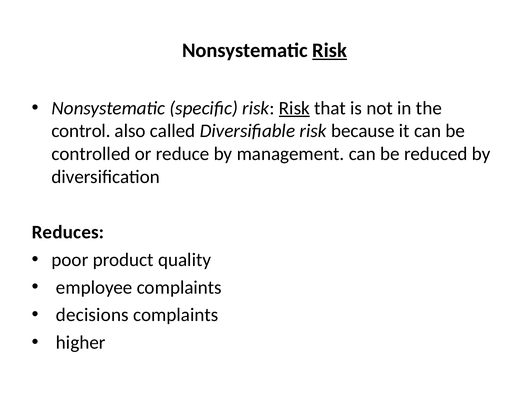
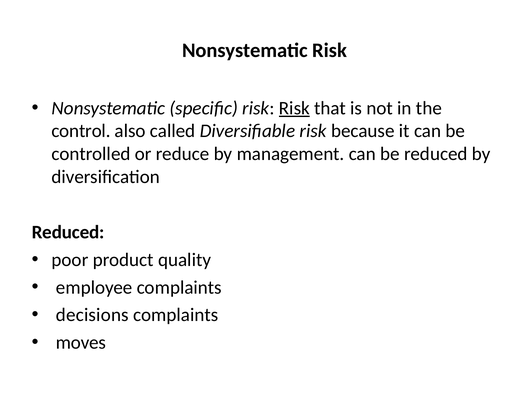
Risk at (330, 50) underline: present -> none
Reduces at (68, 232): Reduces -> Reduced
higher: higher -> moves
